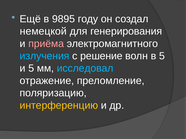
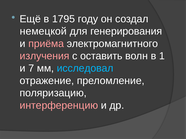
9895: 9895 -> 1795
излучения colour: light blue -> pink
решение: решение -> оставить
в 5: 5 -> 1
и 5: 5 -> 7
интерференцию colour: yellow -> pink
